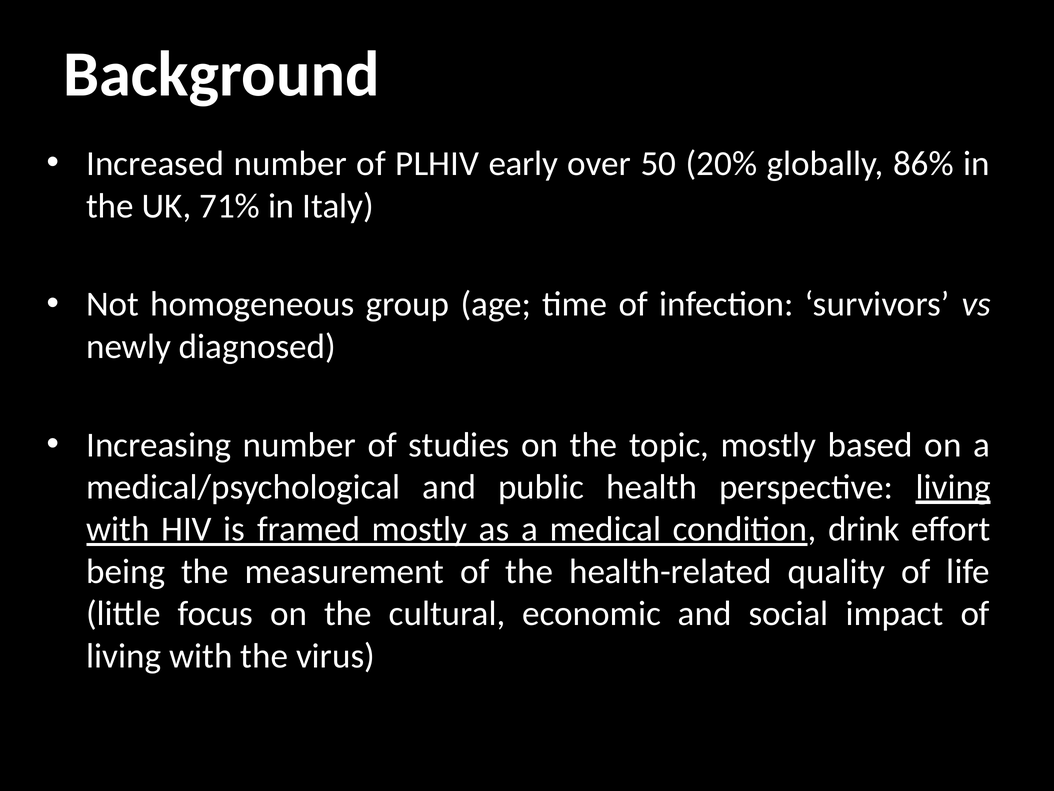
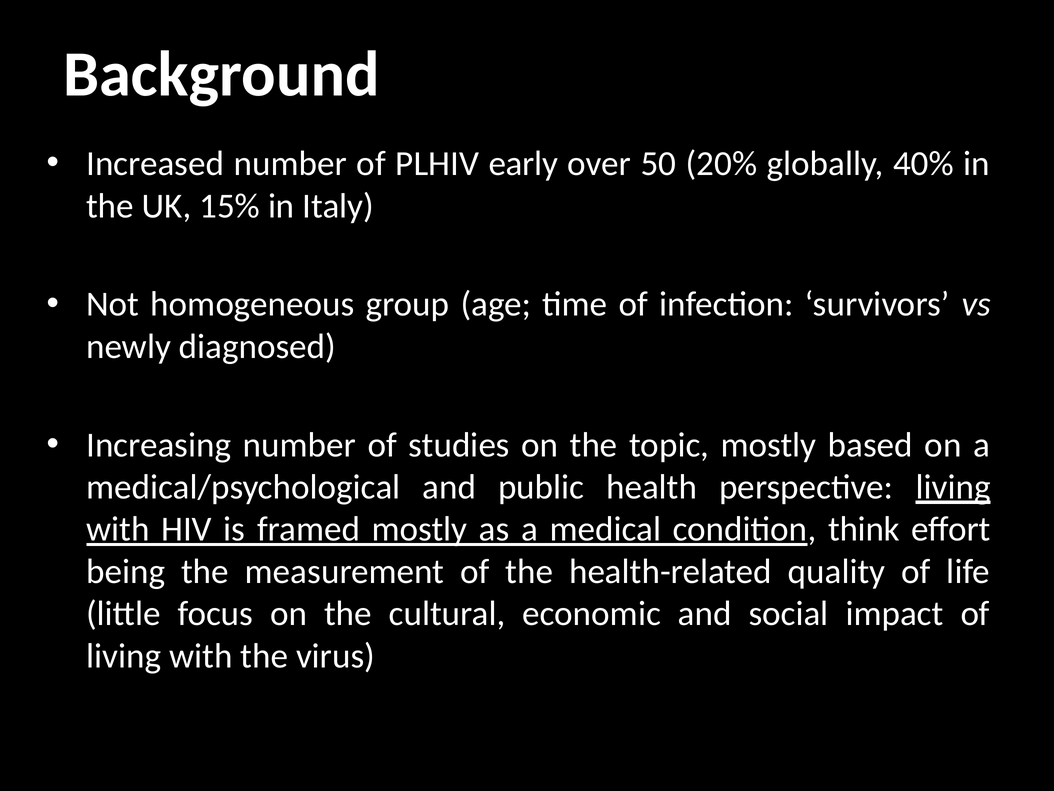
86%: 86% -> 40%
71%: 71% -> 15%
drink: drink -> think
